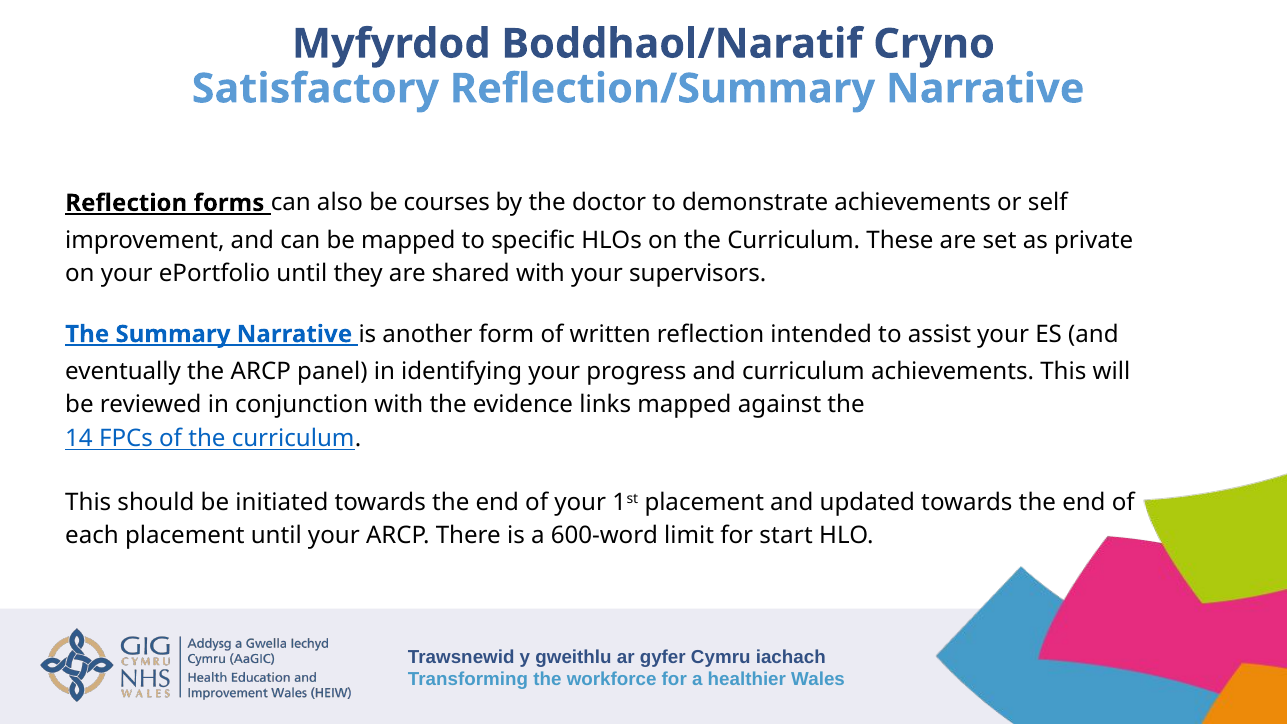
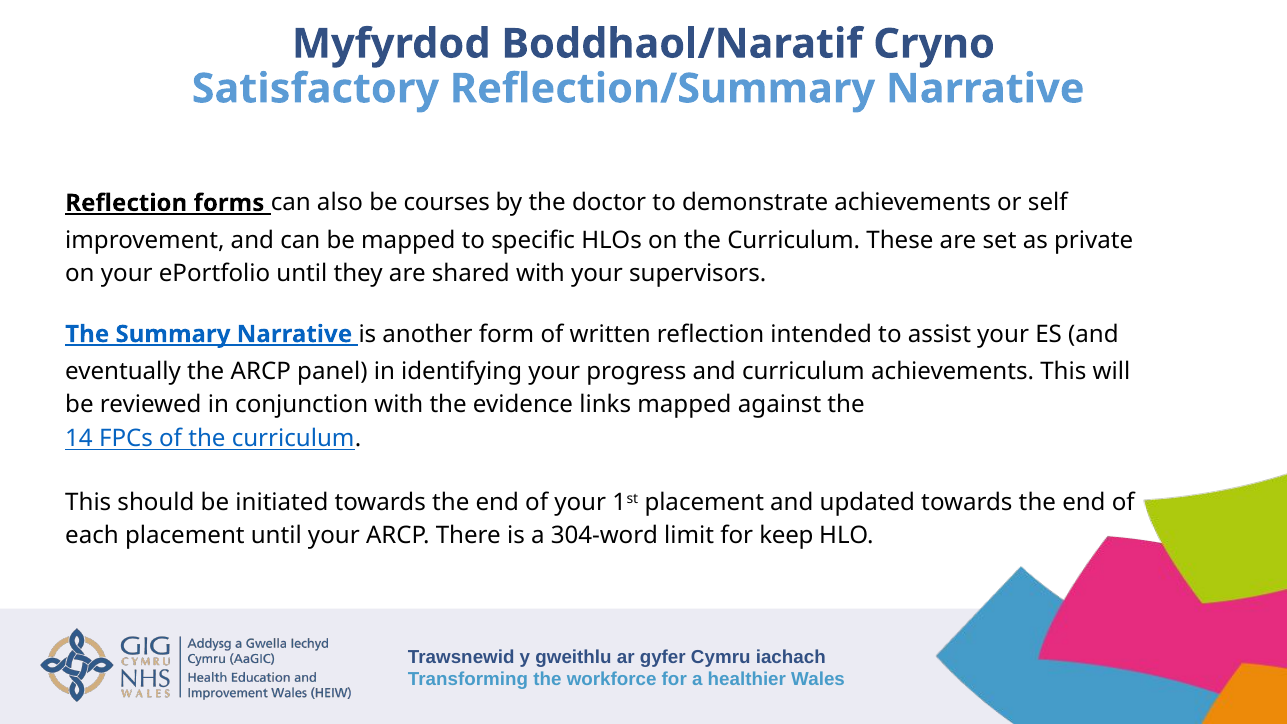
600-word: 600-word -> 304-word
start: start -> keep
